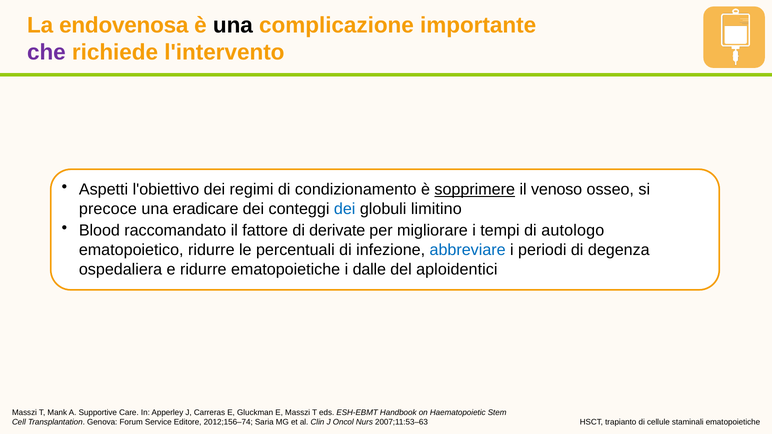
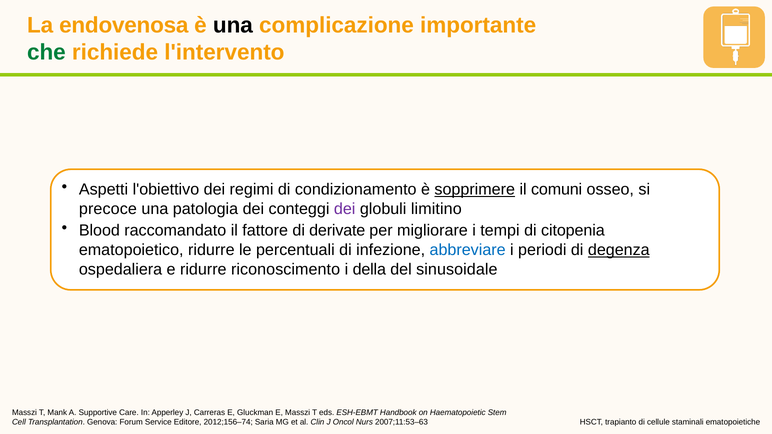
che colour: purple -> green
venoso: venoso -> comuni
eradicare: eradicare -> patologia
dei at (345, 209) colour: blue -> purple
autologo: autologo -> citopenia
degenza underline: none -> present
ridurre ematopoietiche: ematopoietiche -> riconoscimento
dalle: dalle -> della
aploidentici: aploidentici -> sinusoidale
